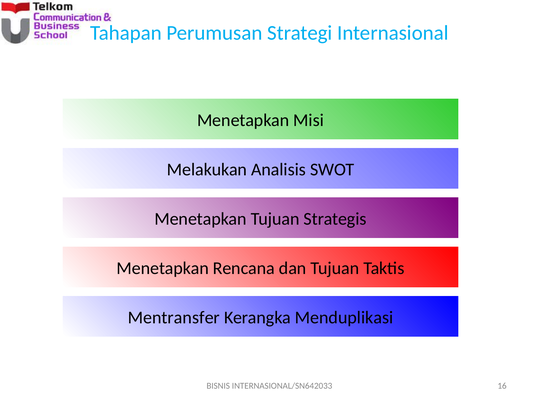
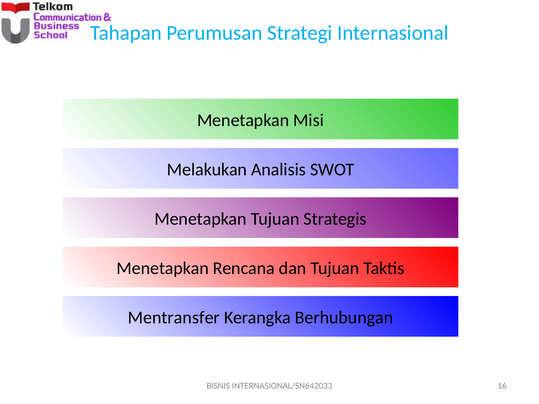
Menduplikasi: Menduplikasi -> Berhubungan
